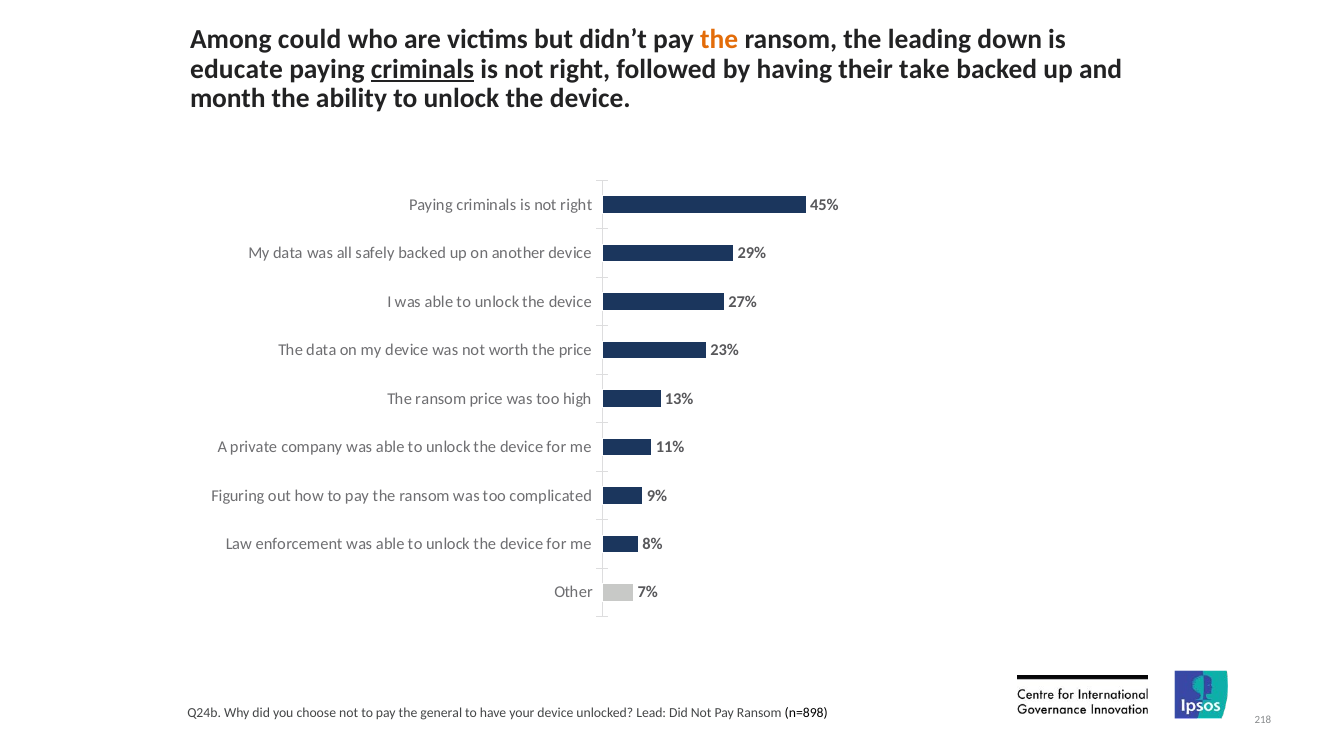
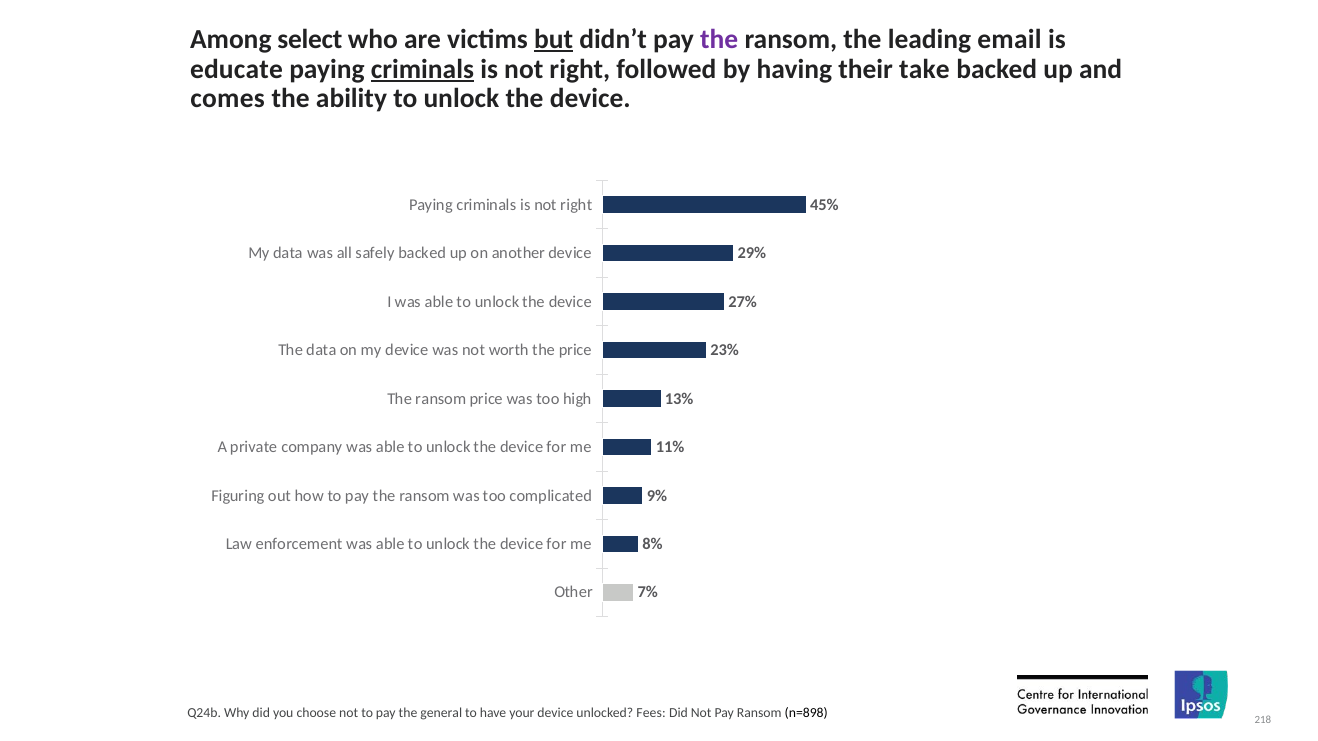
could: could -> select
but underline: none -> present
the at (719, 39) colour: orange -> purple
down: down -> email
month: month -> comes
Lead: Lead -> Fees
